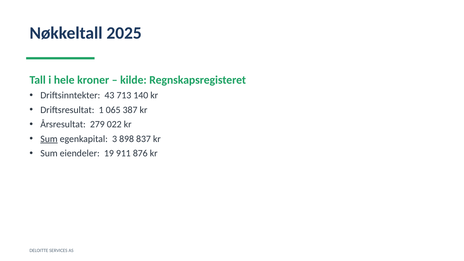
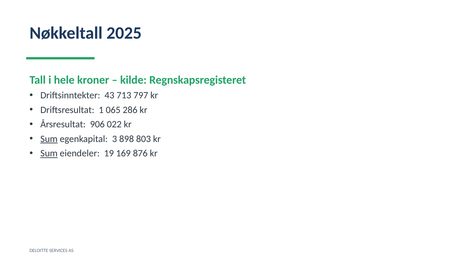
140: 140 -> 797
387: 387 -> 286
279: 279 -> 906
837: 837 -> 803
Sum at (49, 153) underline: none -> present
911: 911 -> 169
